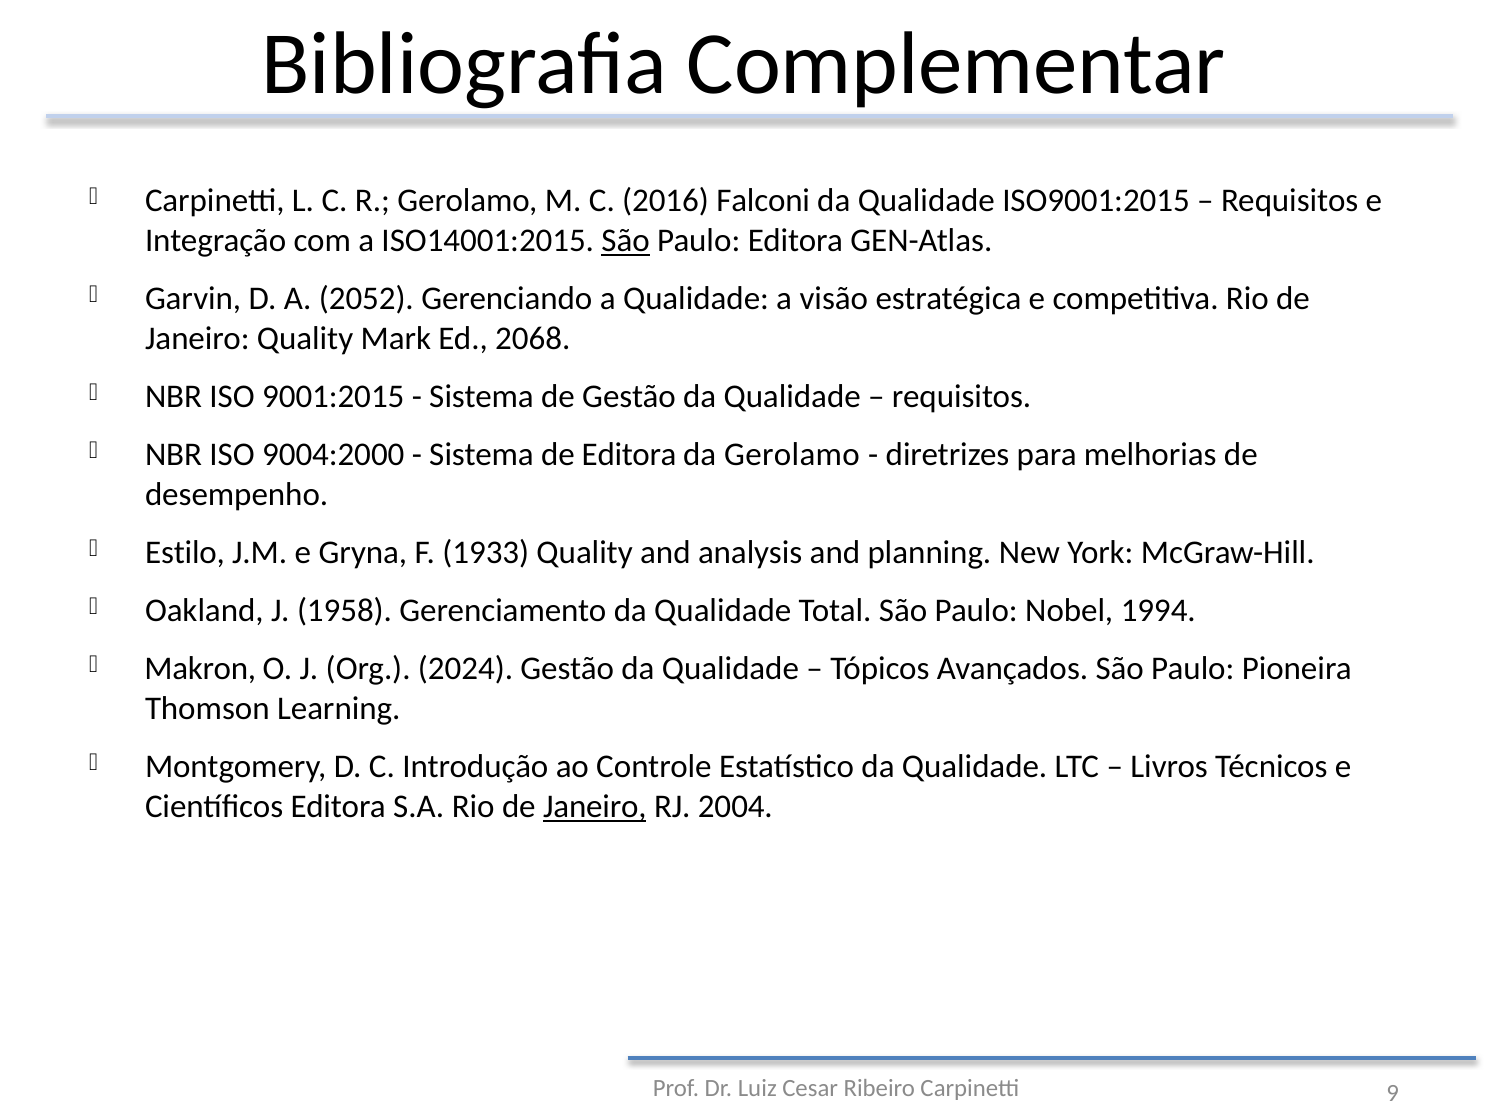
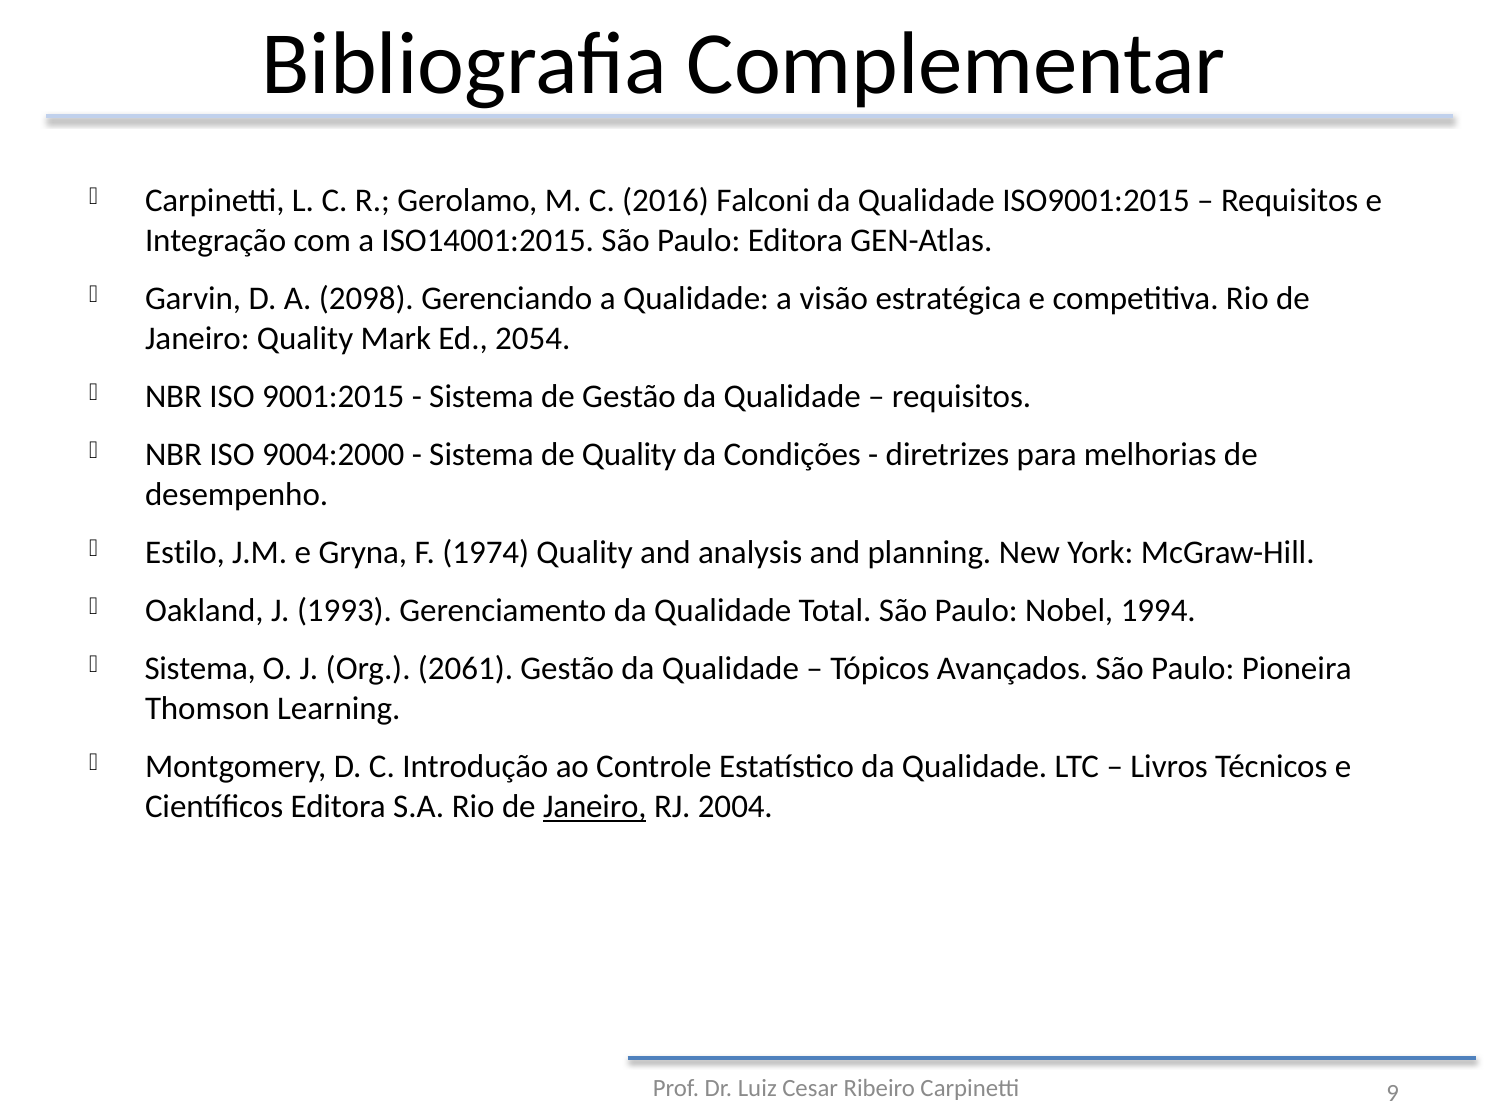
São at (626, 240) underline: present -> none
2052: 2052 -> 2098
2068: 2068 -> 2054
de Editora: Editora -> Quality
da Gerolamo: Gerolamo -> Condições
1933: 1933 -> 1974
1958: 1958 -> 1993
Makron at (200, 669): Makron -> Sistema
2024: 2024 -> 2061
